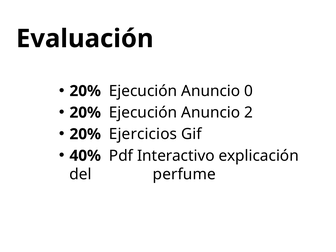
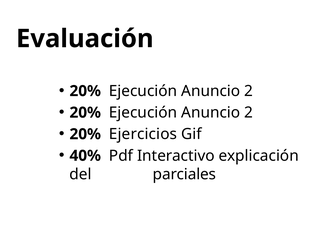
0 at (249, 91): 0 -> 2
perfume: perfume -> parciales
